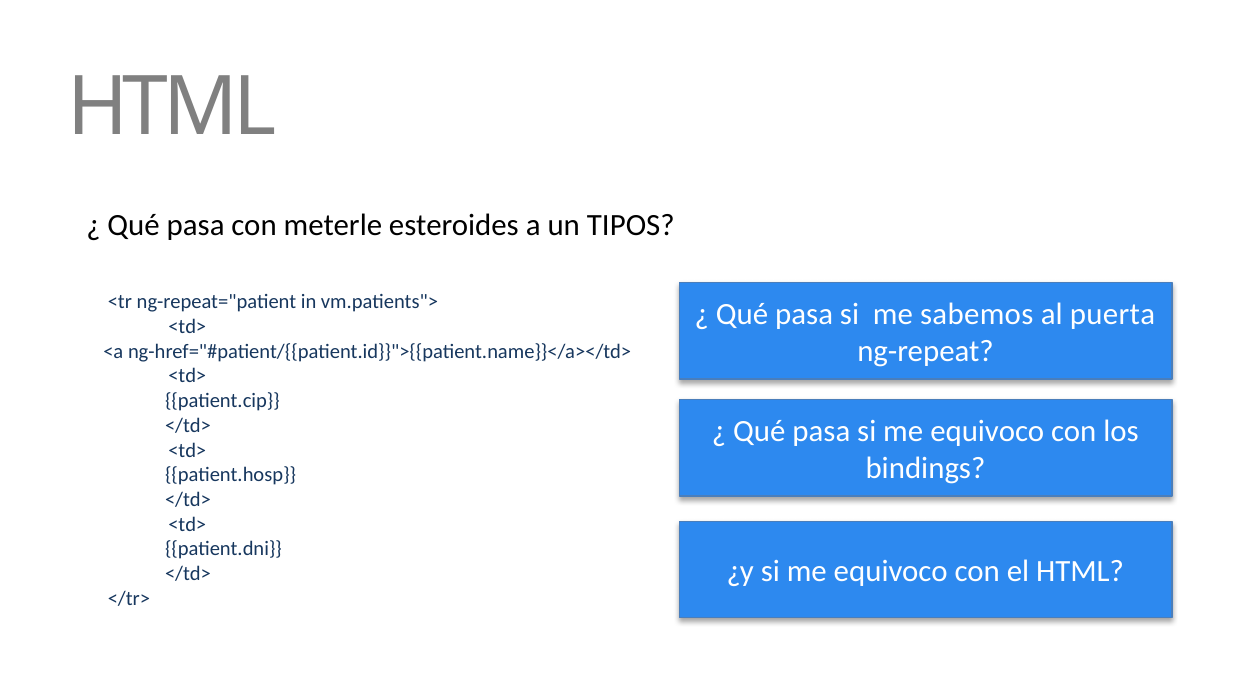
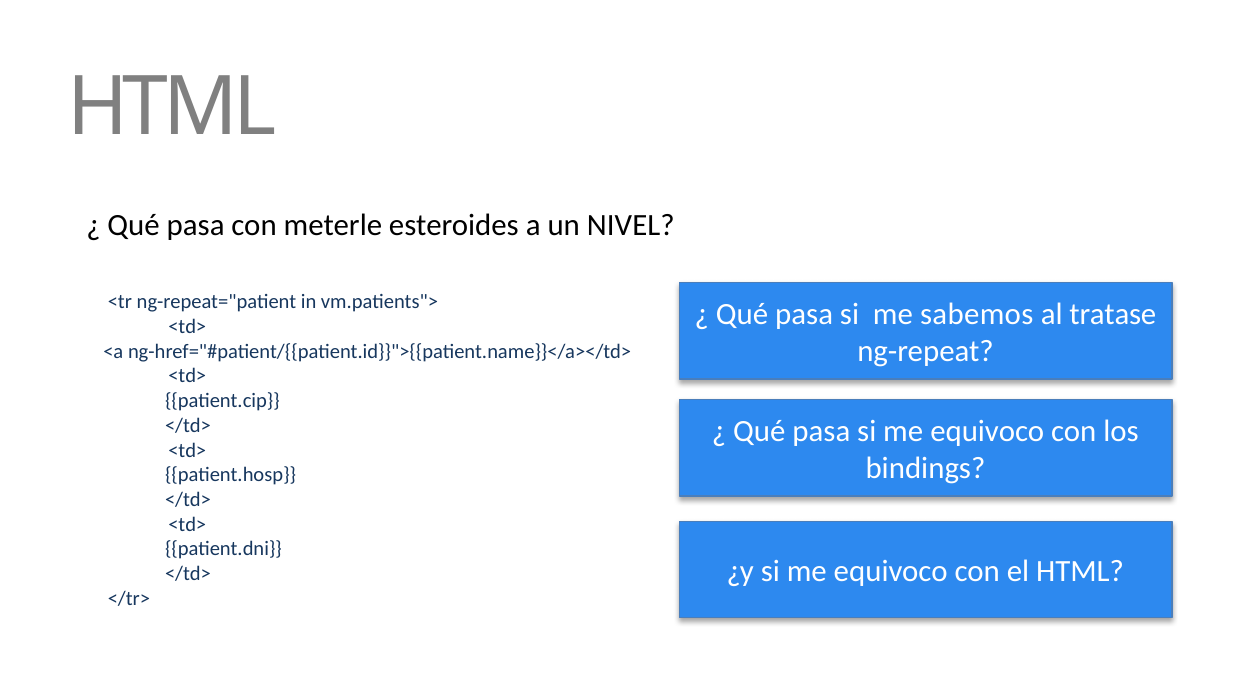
TIPOS: TIPOS -> NIVEL
puerta: puerta -> tratase
